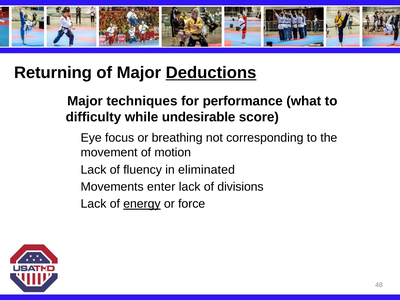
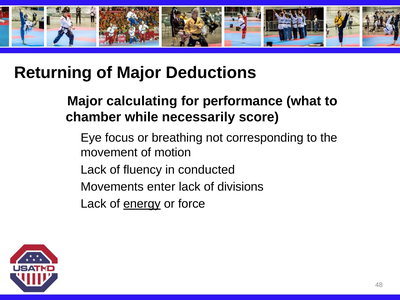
Deductions underline: present -> none
techniques: techniques -> calculating
difficulty: difficulty -> chamber
undesirable: undesirable -> necessarily
eliminated: eliminated -> conducted
